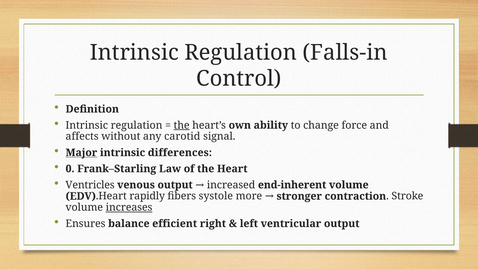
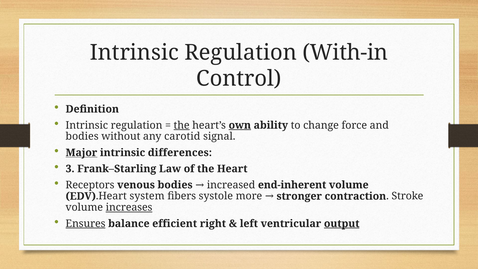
Falls-in: Falls-in -> With-in
own underline: none -> present
affects at (82, 136): affects -> bodies
0: 0 -> 3
Ventricles: Ventricles -> Receptors
venous output: output -> bodies
rapidly: rapidly -> system
Ensures underline: none -> present
output at (342, 224) underline: none -> present
